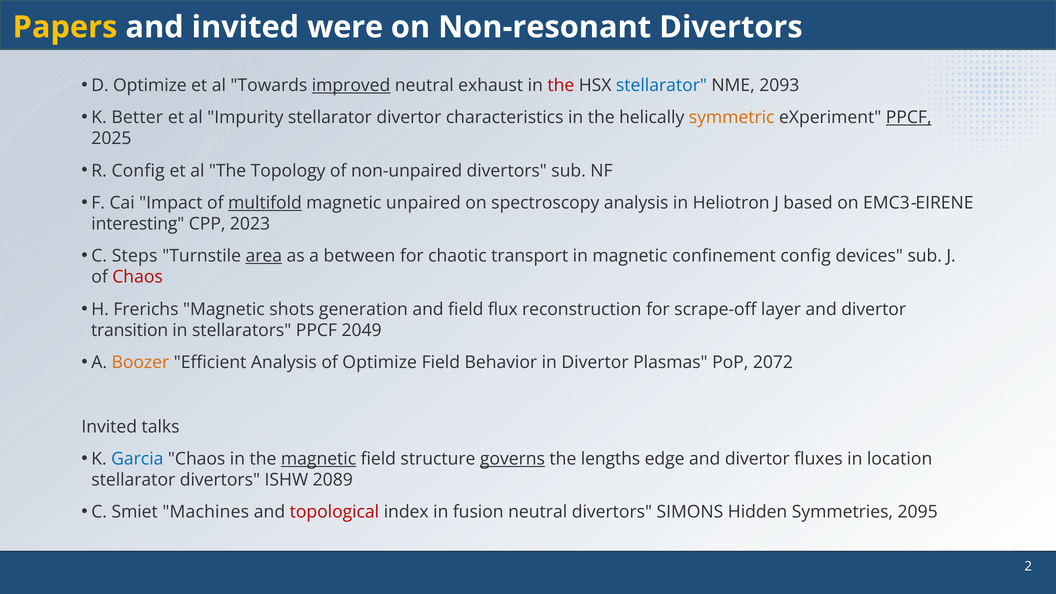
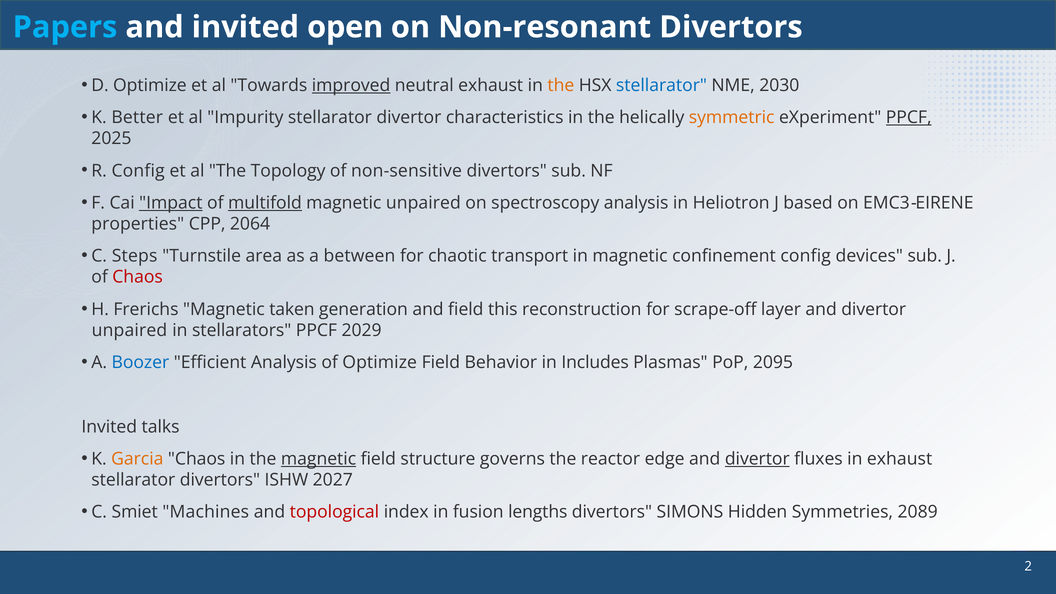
Papers colour: yellow -> light blue
were: were -> open
the at (561, 85) colour: red -> orange
2093: 2093 -> 2030
non-unpaired: non-unpaired -> non-sensitive
Impact underline: none -> present
interesting: interesting -> properties
2023: 2023 -> 2064
area underline: present -> none
shots: shots -> taken
flux: flux -> this
transition at (130, 330): transition -> unpaired
2049: 2049 -> 2029
Boozer colour: orange -> blue
in Divertor: Divertor -> Includes
2072: 2072 -> 2095
Garcia colour: blue -> orange
governs underline: present -> none
lengths: lengths -> reactor
divertor at (757, 459) underline: none -> present
in location: location -> exhaust
2089: 2089 -> 2027
fusion neutral: neutral -> lengths
2095: 2095 -> 2089
